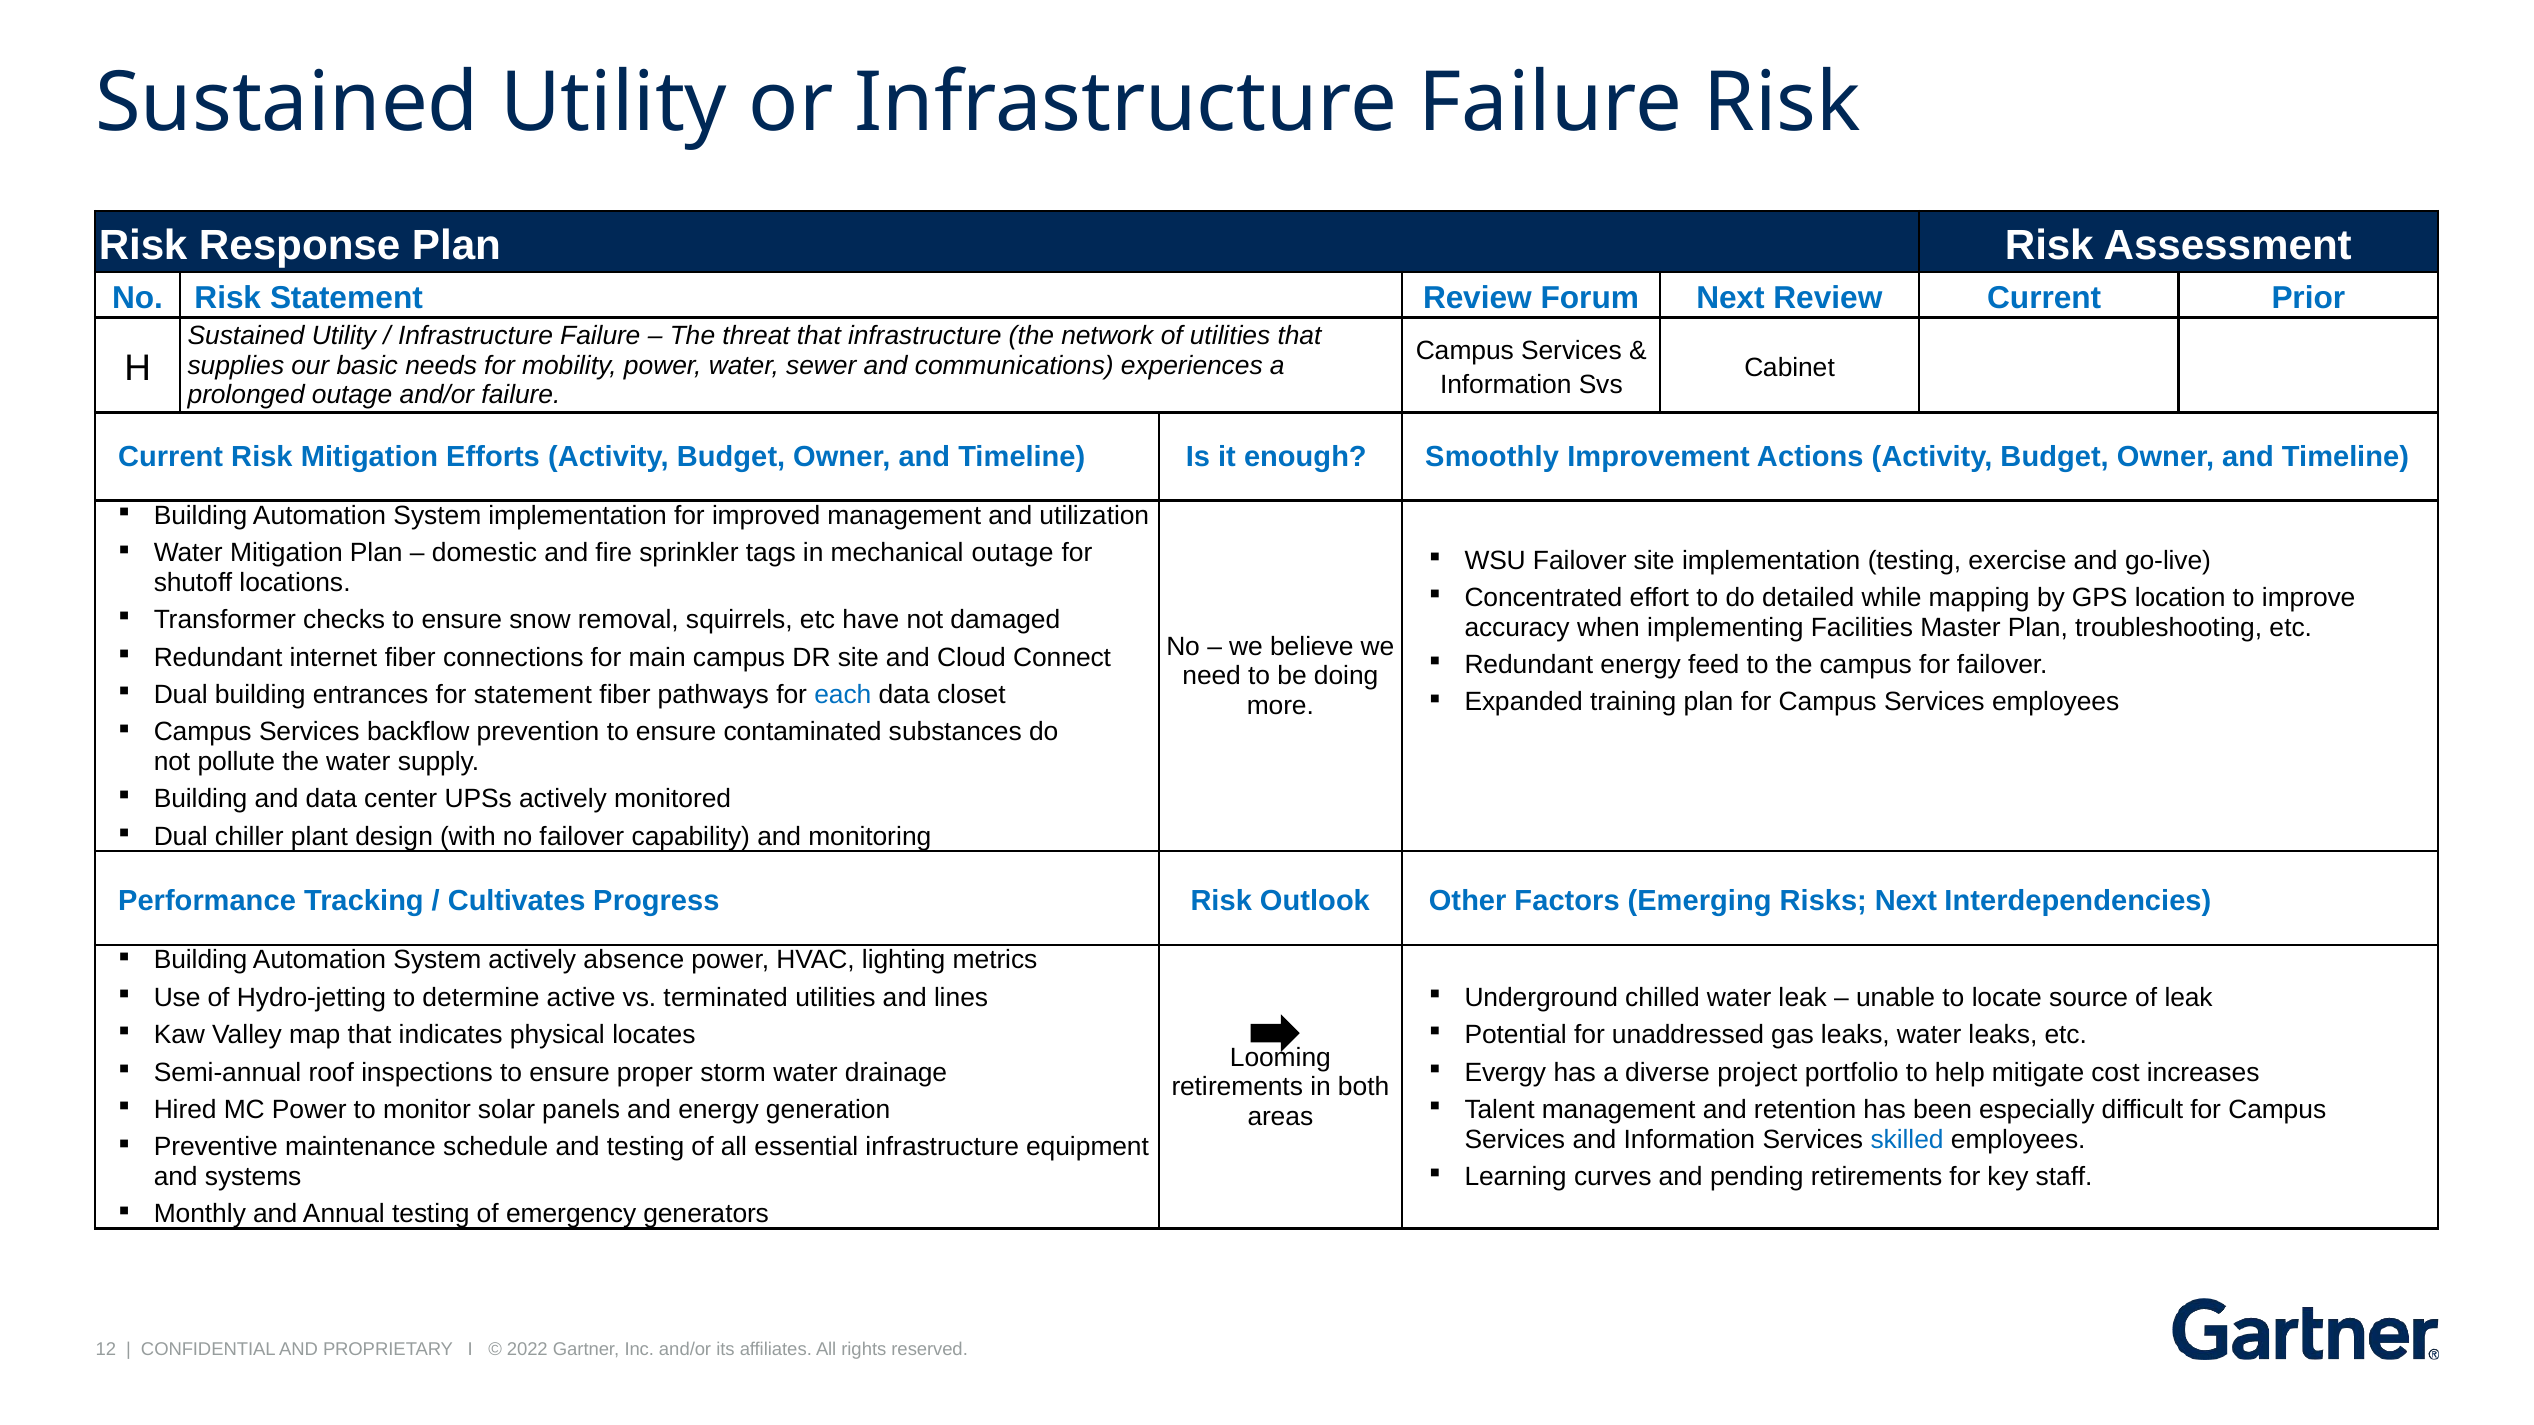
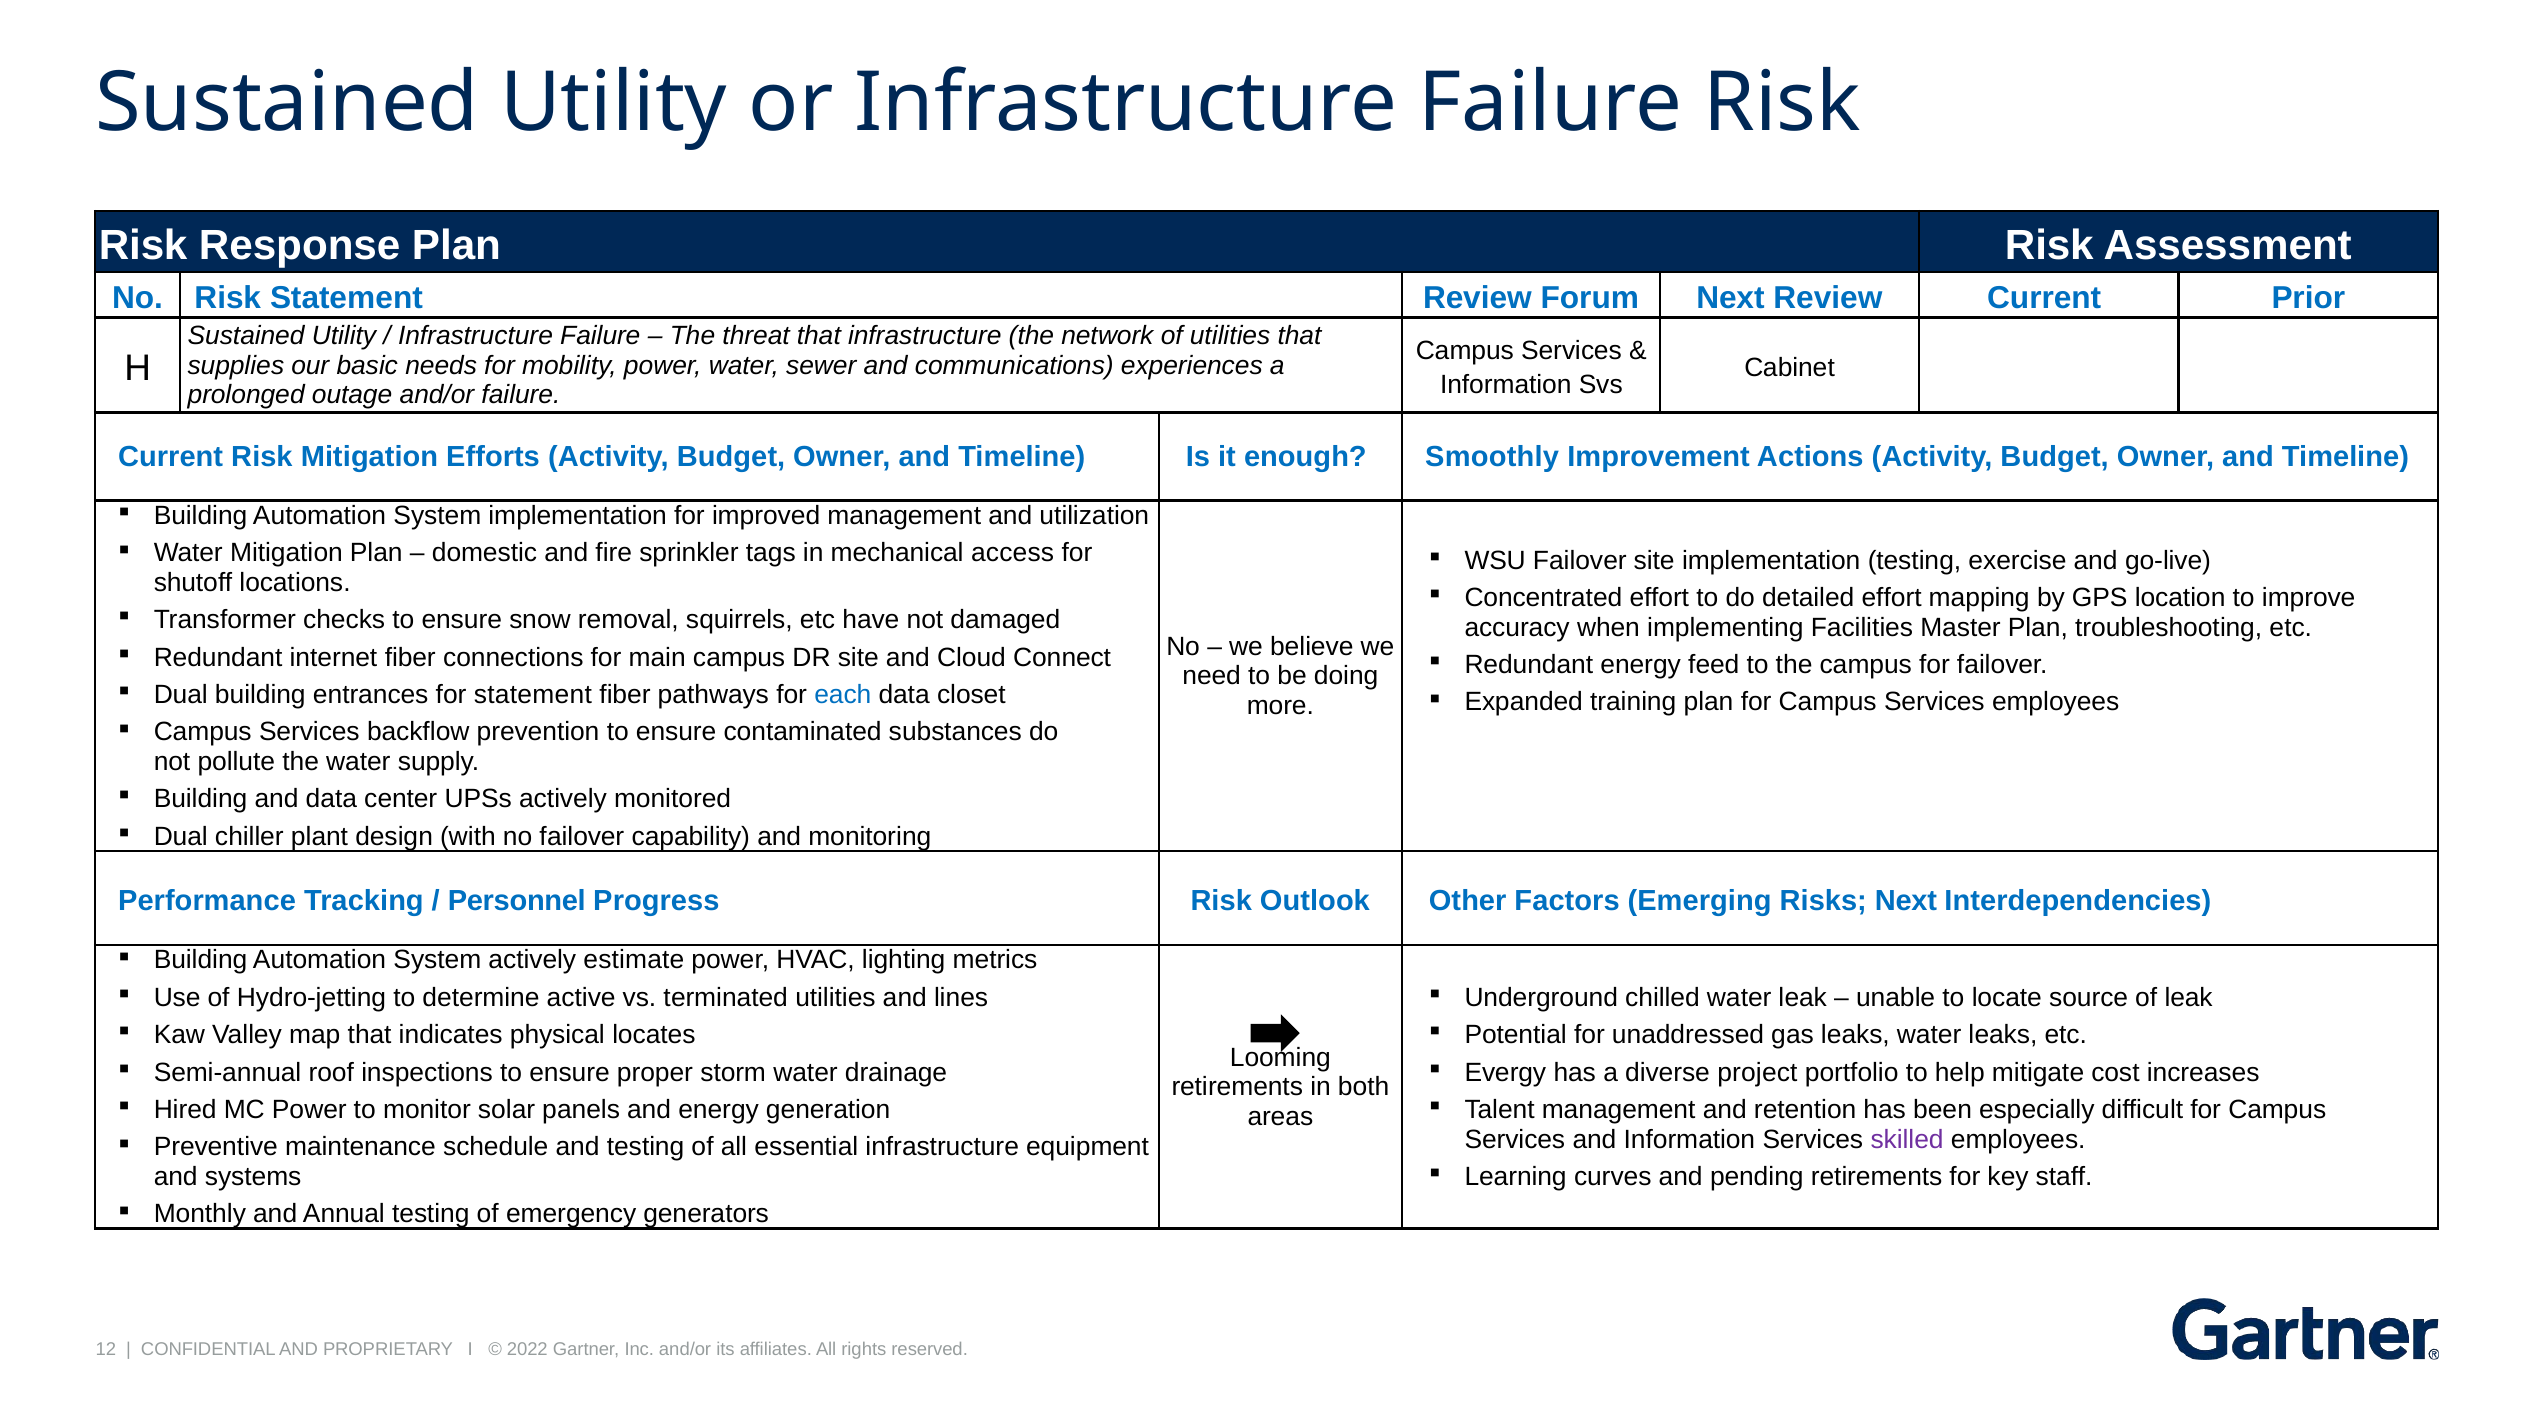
mechanical outage: outage -> access
detailed while: while -> effort
Cultivates: Cultivates -> Personnel
absence: absence -> estimate
skilled colour: blue -> purple
